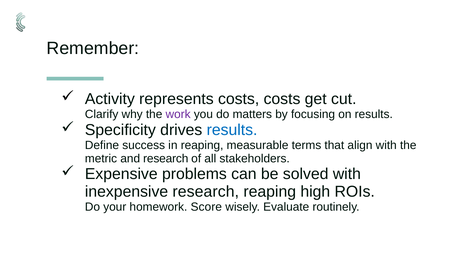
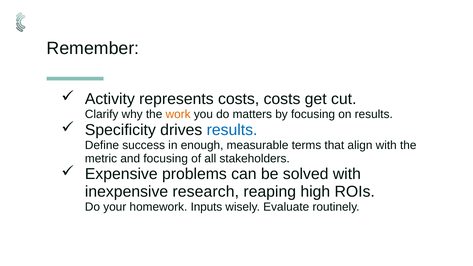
work colour: purple -> orange
in reaping: reaping -> enough
and research: research -> focusing
Score: Score -> Inputs
